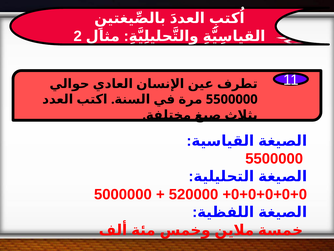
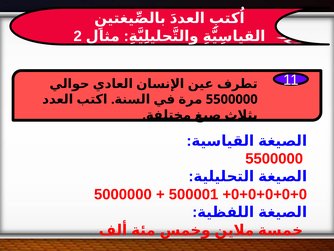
520000: 520000 -> 500001
